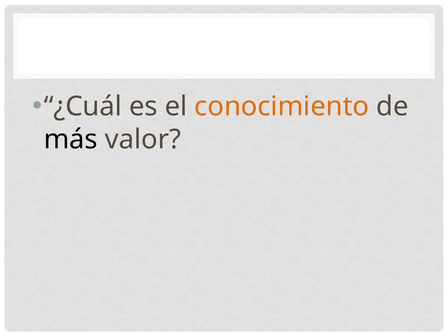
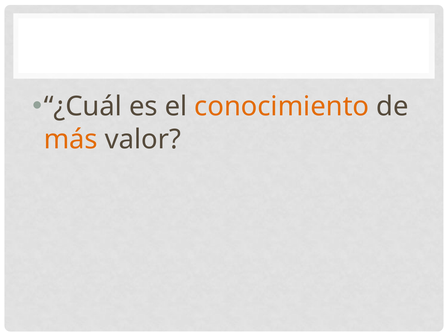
más colour: black -> orange
